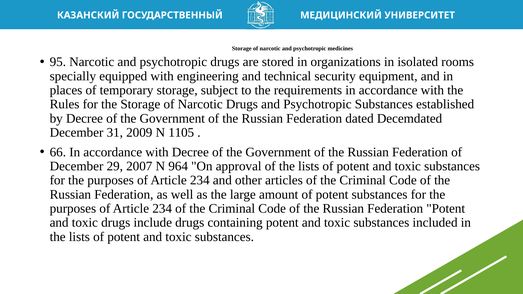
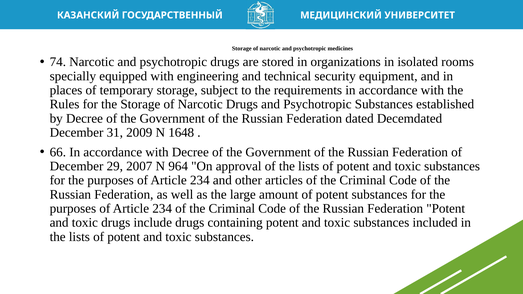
95: 95 -> 74
1105: 1105 -> 1648
